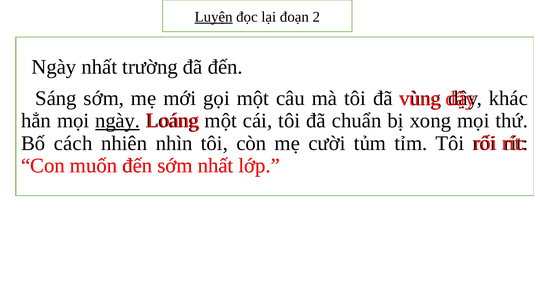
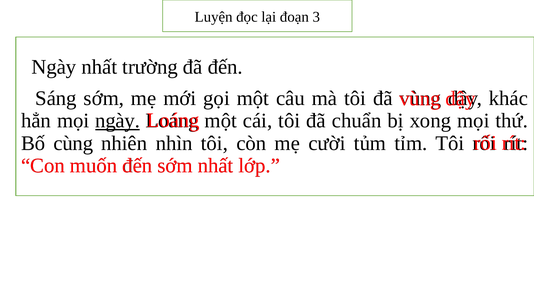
Luyện underline: present -> none
2: 2 -> 3
cách: cách -> cùng
